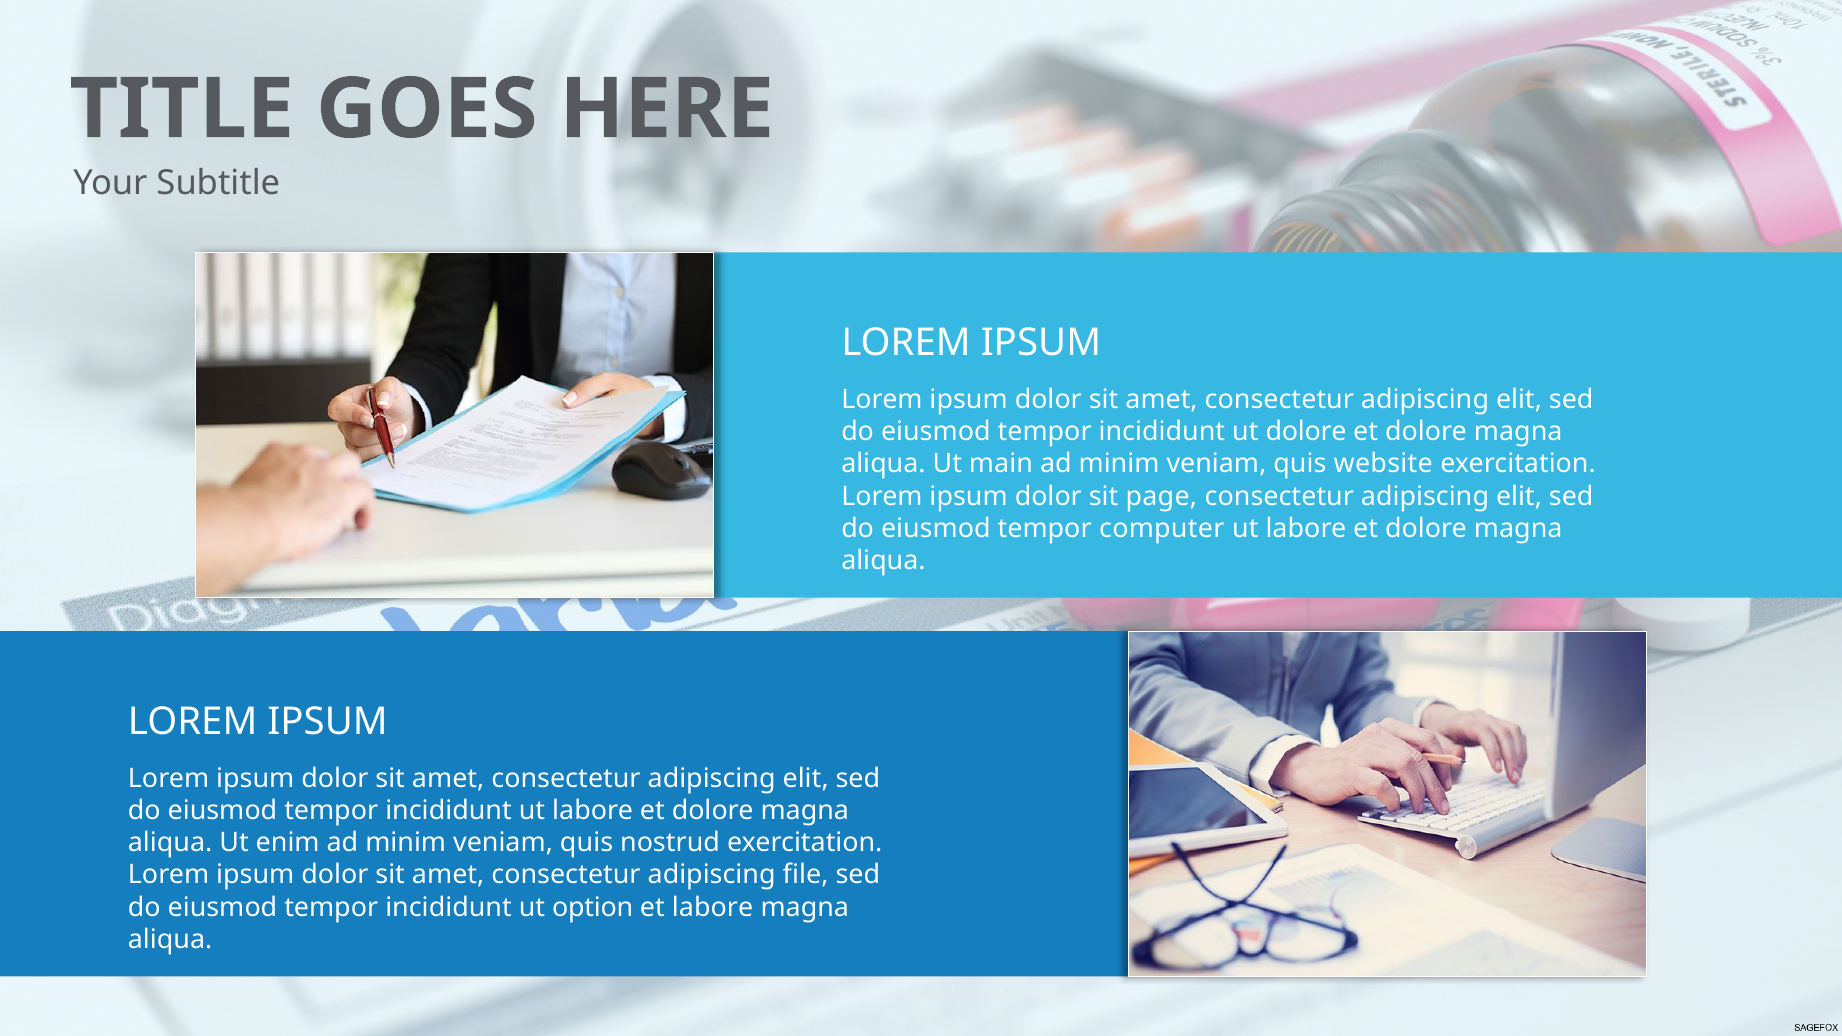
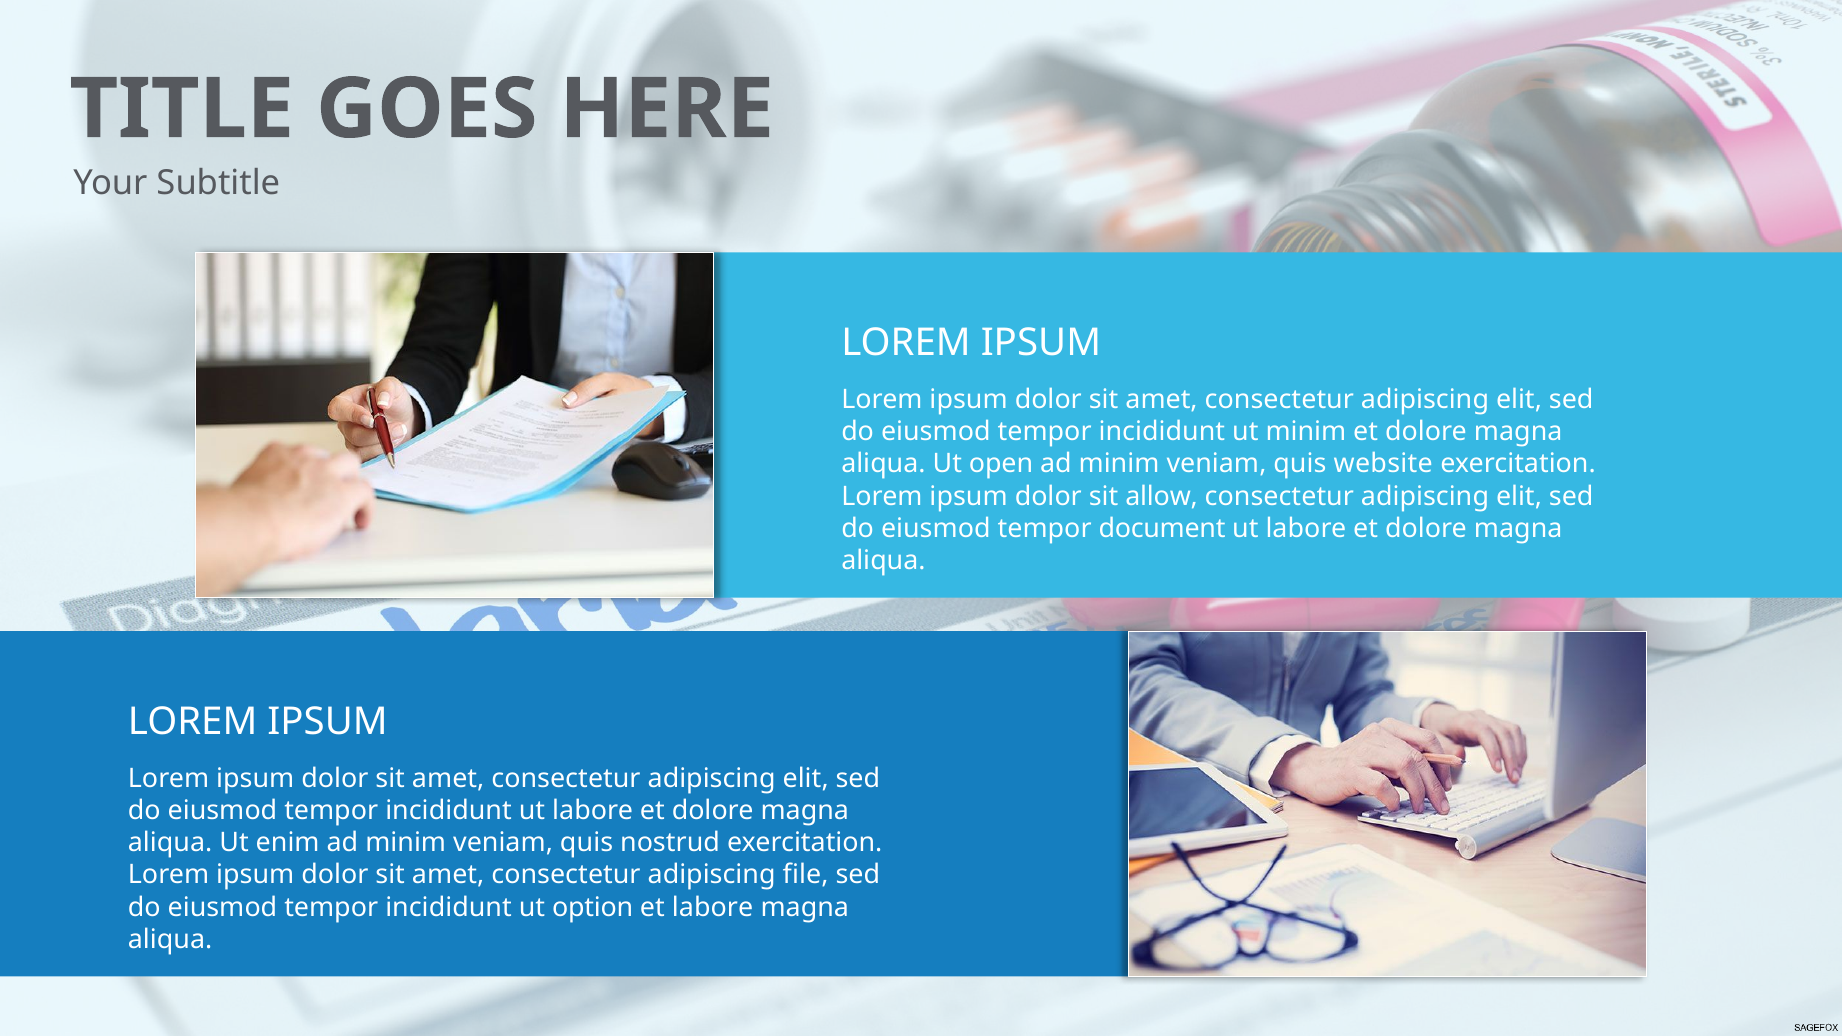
ut dolore: dolore -> minim
main: main -> open
page: page -> allow
computer: computer -> document
